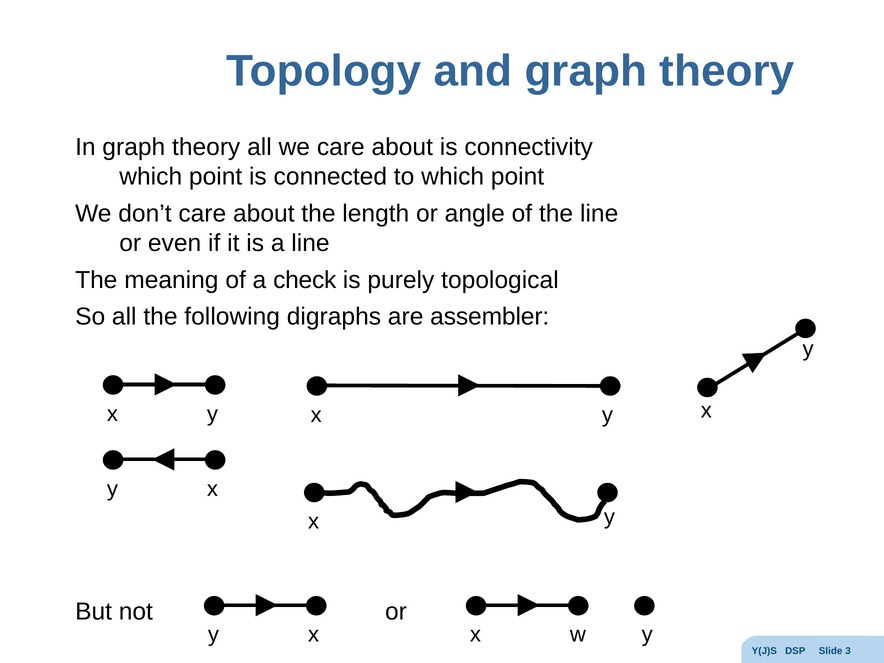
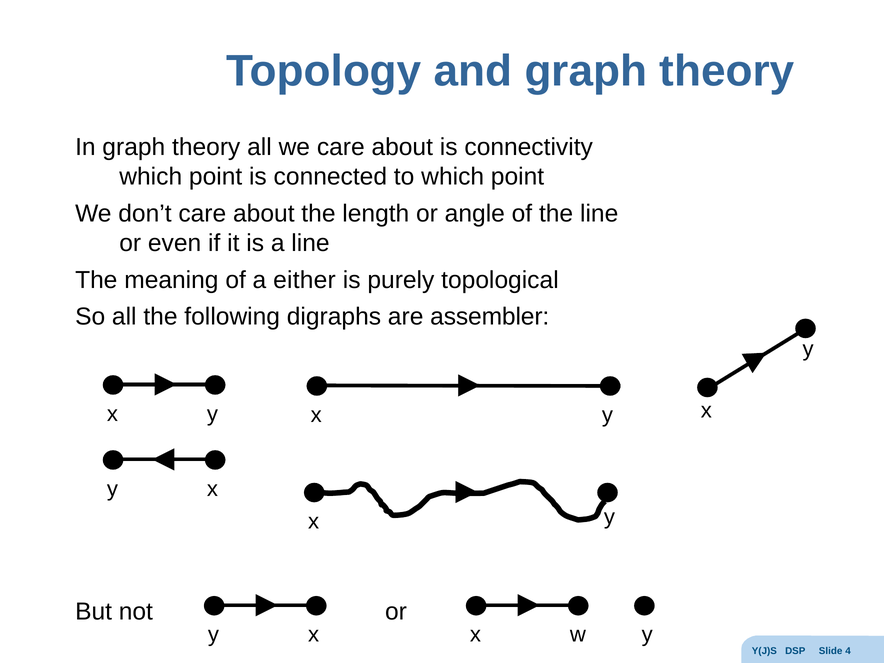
check: check -> either
3: 3 -> 4
